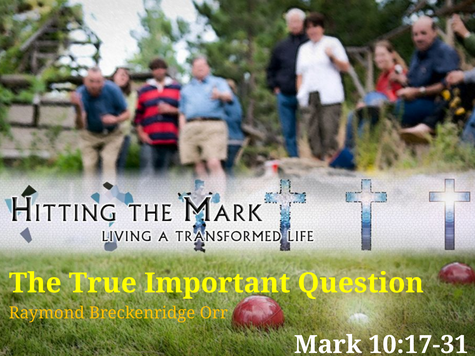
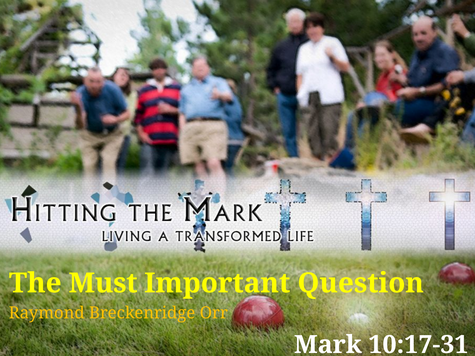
True: True -> Must
